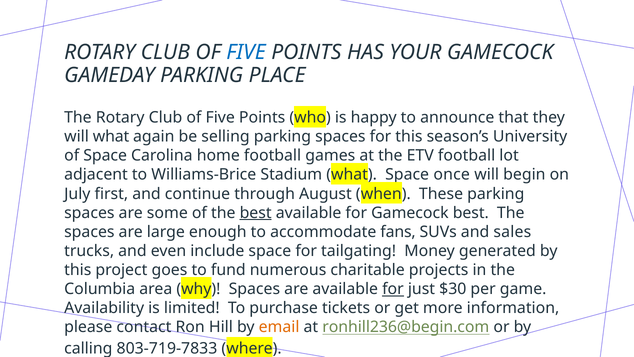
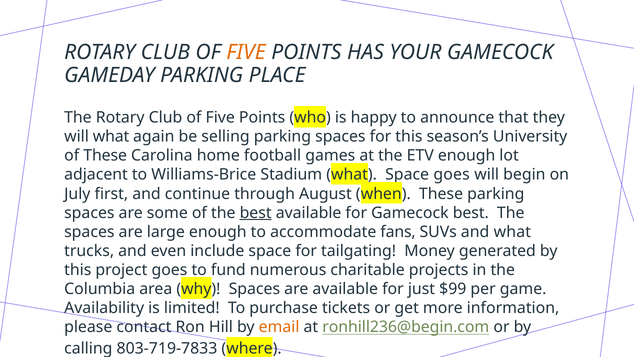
FIVE at (246, 52) colour: blue -> orange
of Space: Space -> These
ETV football: football -> enough
once at (452, 175): once -> goes
and sales: sales -> what
for at (393, 289) underline: present -> none
$30: $30 -> $99
